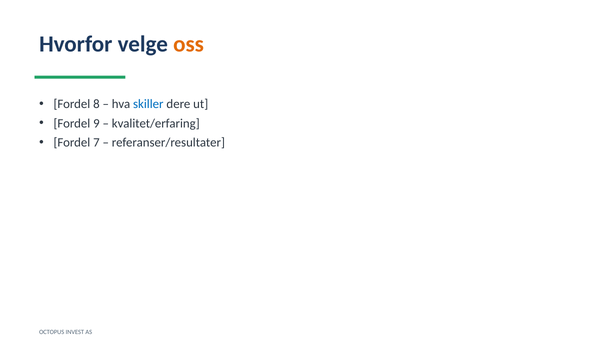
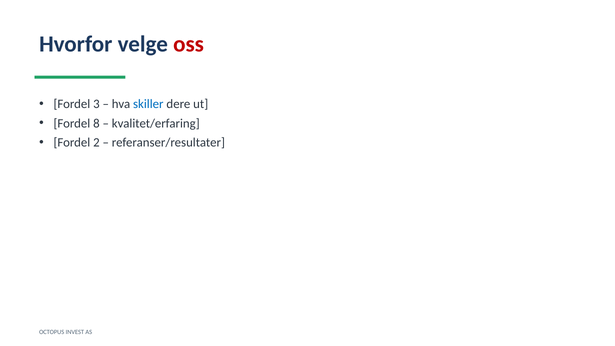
oss colour: orange -> red
8: 8 -> 3
9: 9 -> 8
7: 7 -> 2
